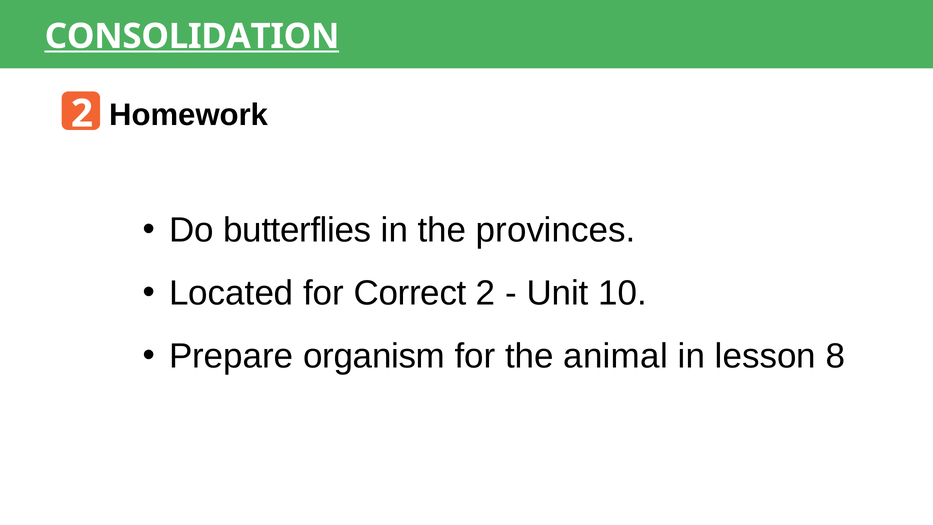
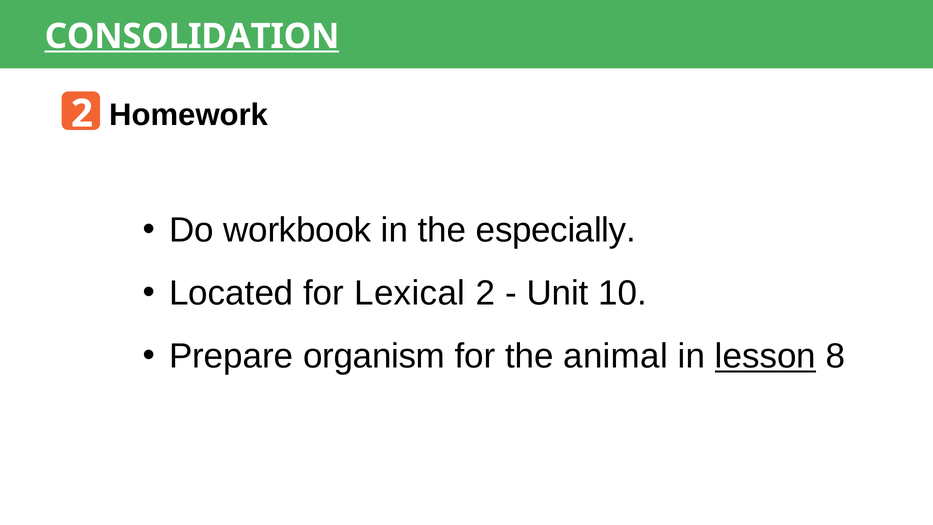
butterflies: butterflies -> workbook
provinces: provinces -> especially
Correct: Correct -> Lexical
lesson underline: none -> present
